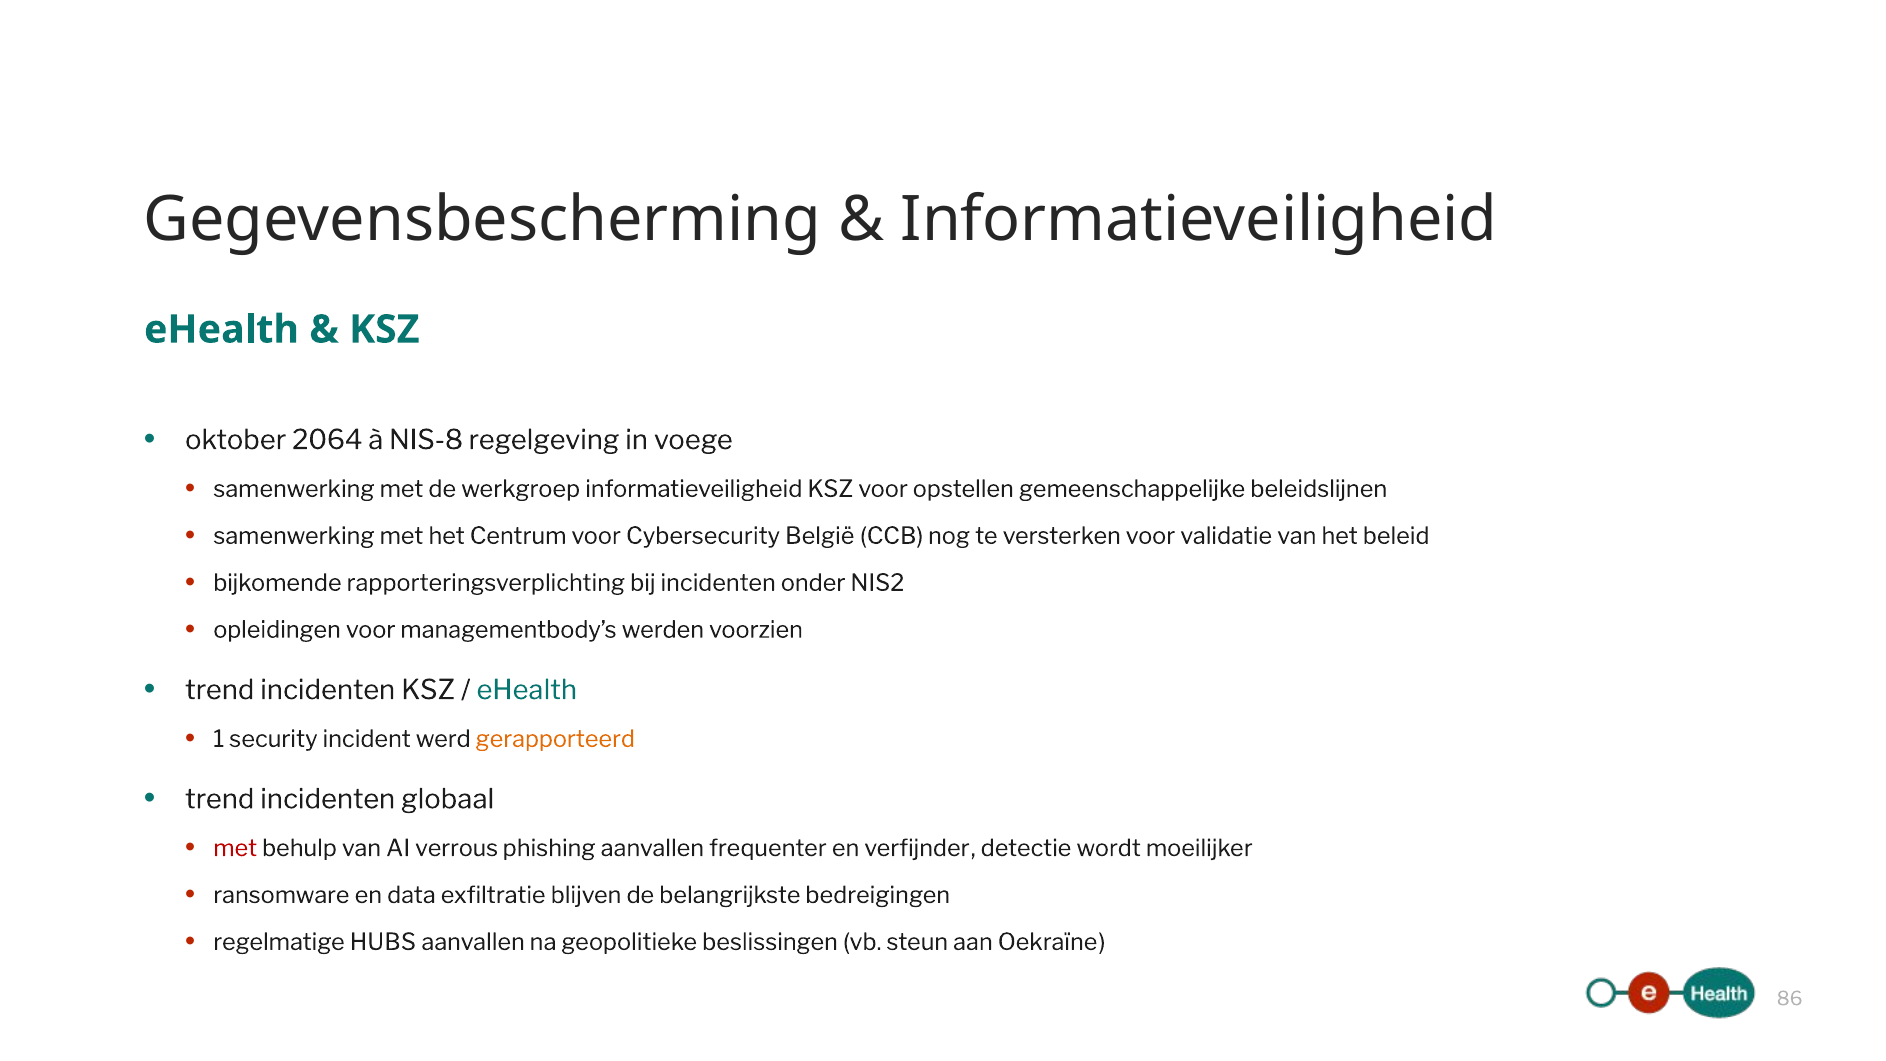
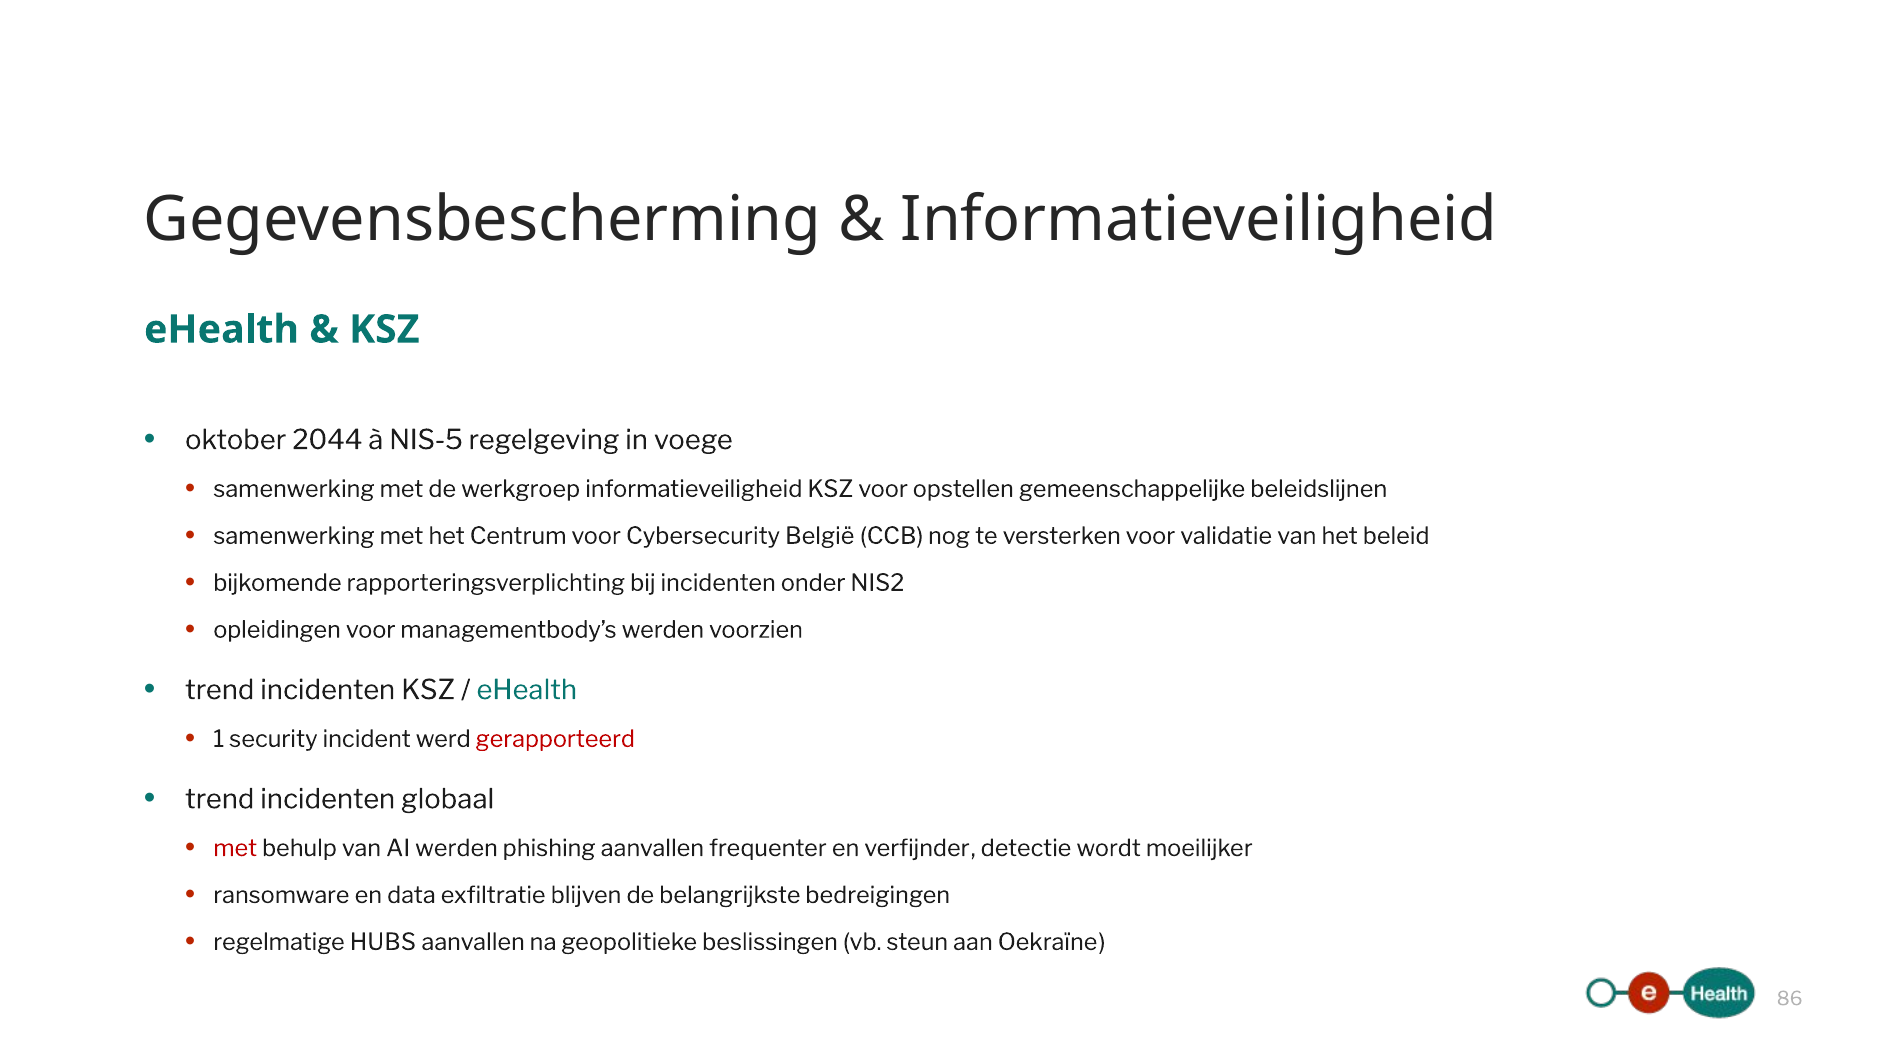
2064: 2064 -> 2044
NIS-8: NIS-8 -> NIS-5
gerapporteerd colour: orange -> red
AI verrous: verrous -> werden
